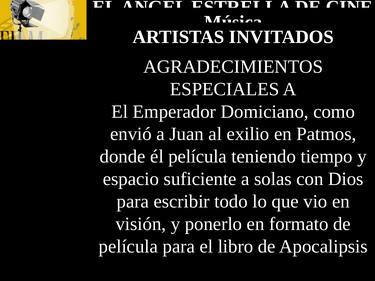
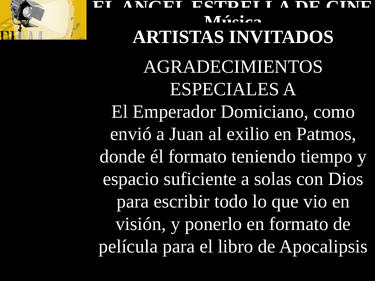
él película: película -> formato
